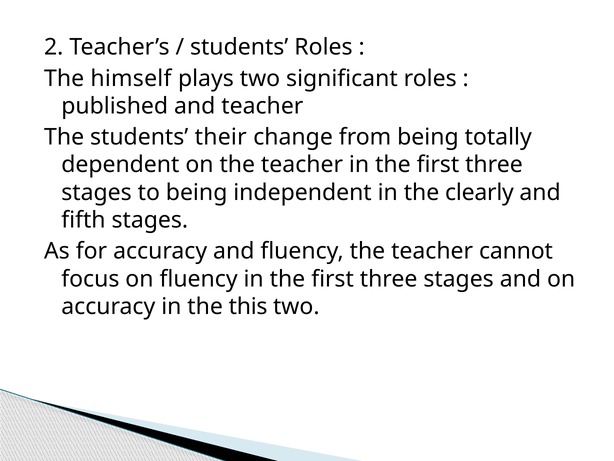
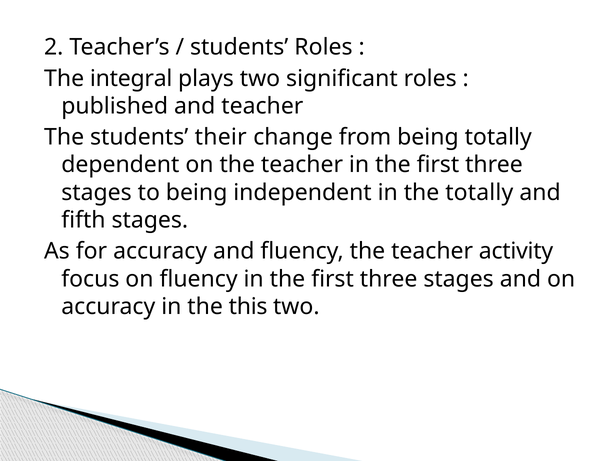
himself: himself -> integral
the clearly: clearly -> totally
cannot: cannot -> activity
